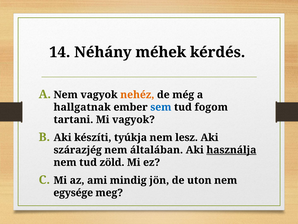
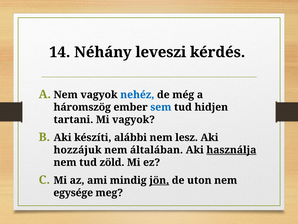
méhek: méhek -> leveszi
nehéz colour: orange -> blue
hallgatnak: hallgatnak -> háromszög
fogom: fogom -> hidjen
tyúkja: tyúkja -> alábbi
szárazjég: szárazjég -> hozzájuk
jön underline: none -> present
